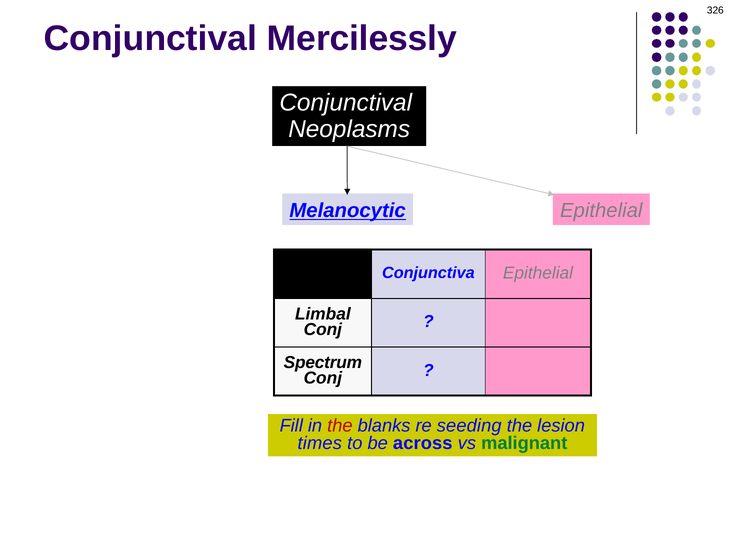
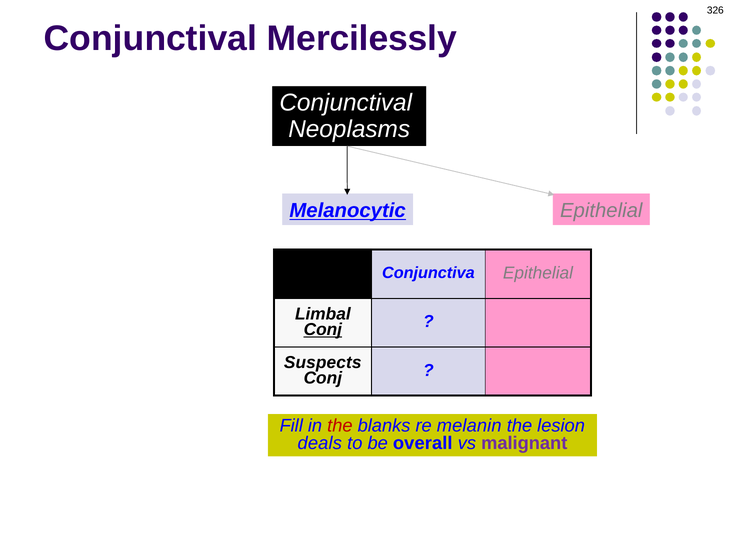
Conj at (323, 330) underline: none -> present
Spectrum: Spectrum -> Suspects
seeding: seeding -> melanin
times: times -> deals
across: across -> overall
malignant at (524, 443) colour: green -> purple
